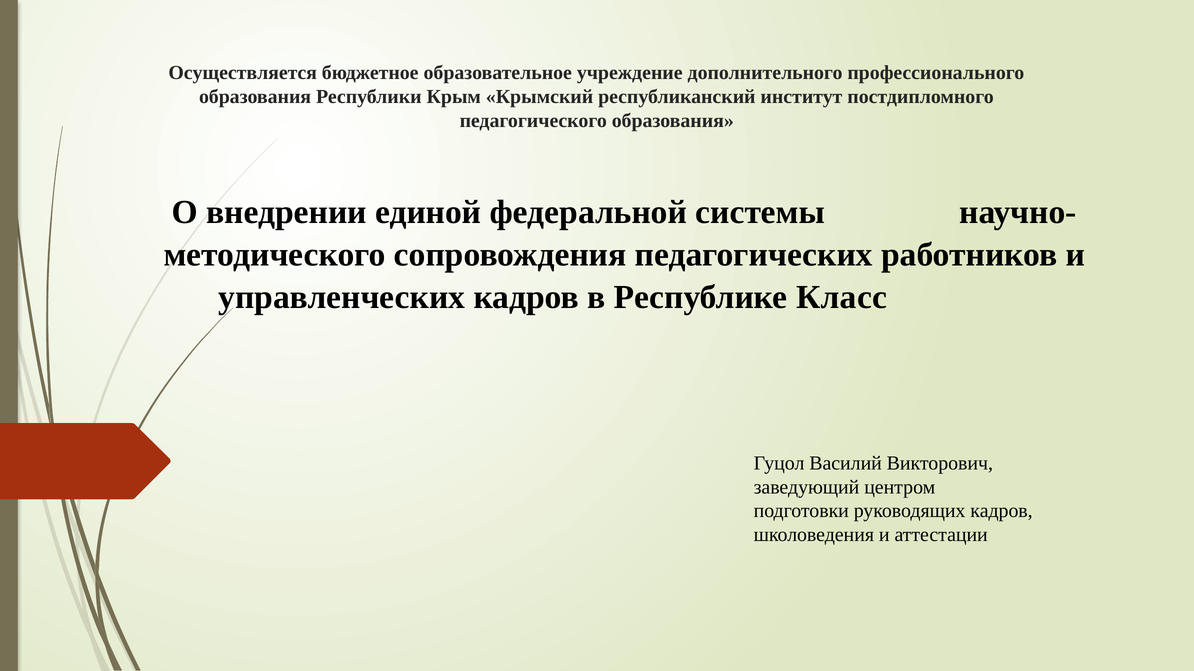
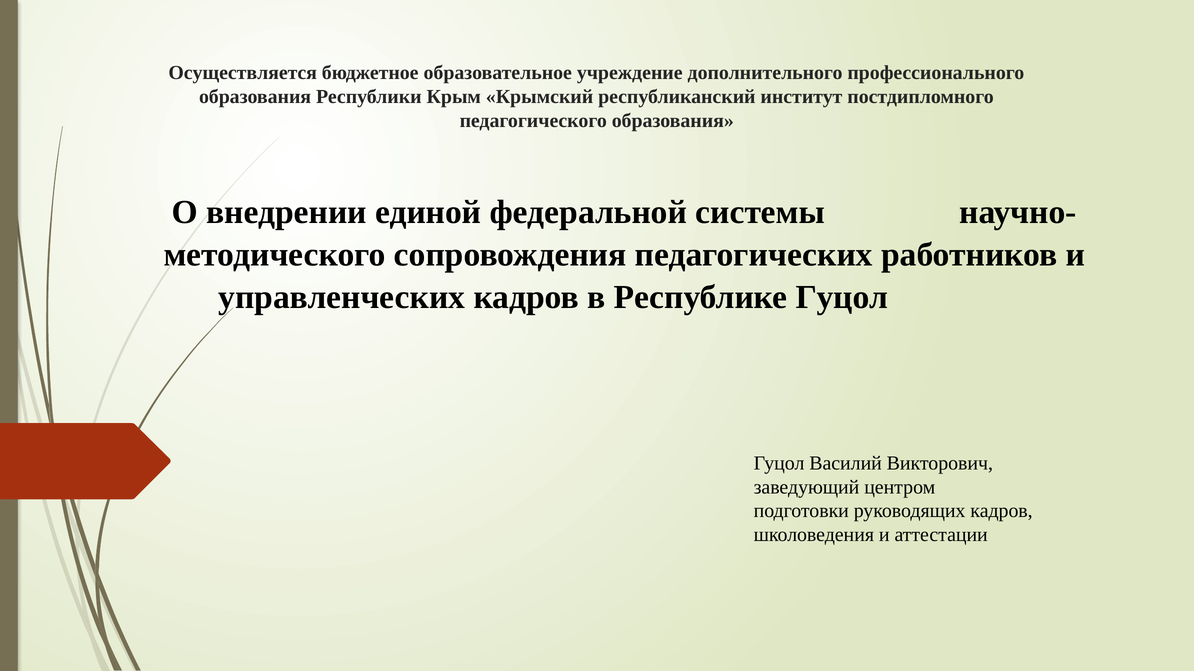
Республике Класс: Класс -> Гуцол
